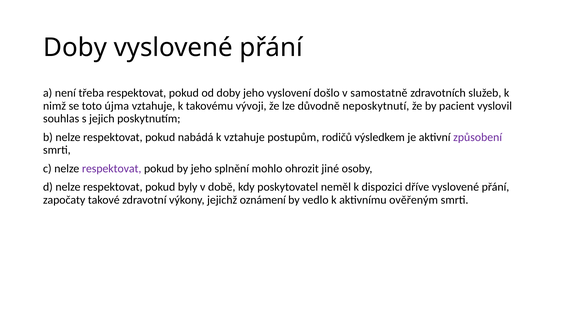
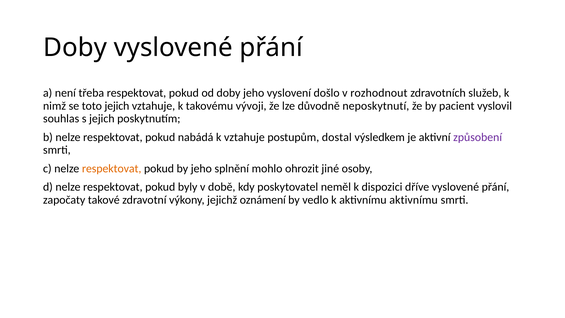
samostatně: samostatně -> rozhodnout
toto újma: újma -> jejich
rodičů: rodičů -> dostal
respektovat at (112, 168) colour: purple -> orange
aktivnímu ověřeným: ověřeným -> aktivnímu
